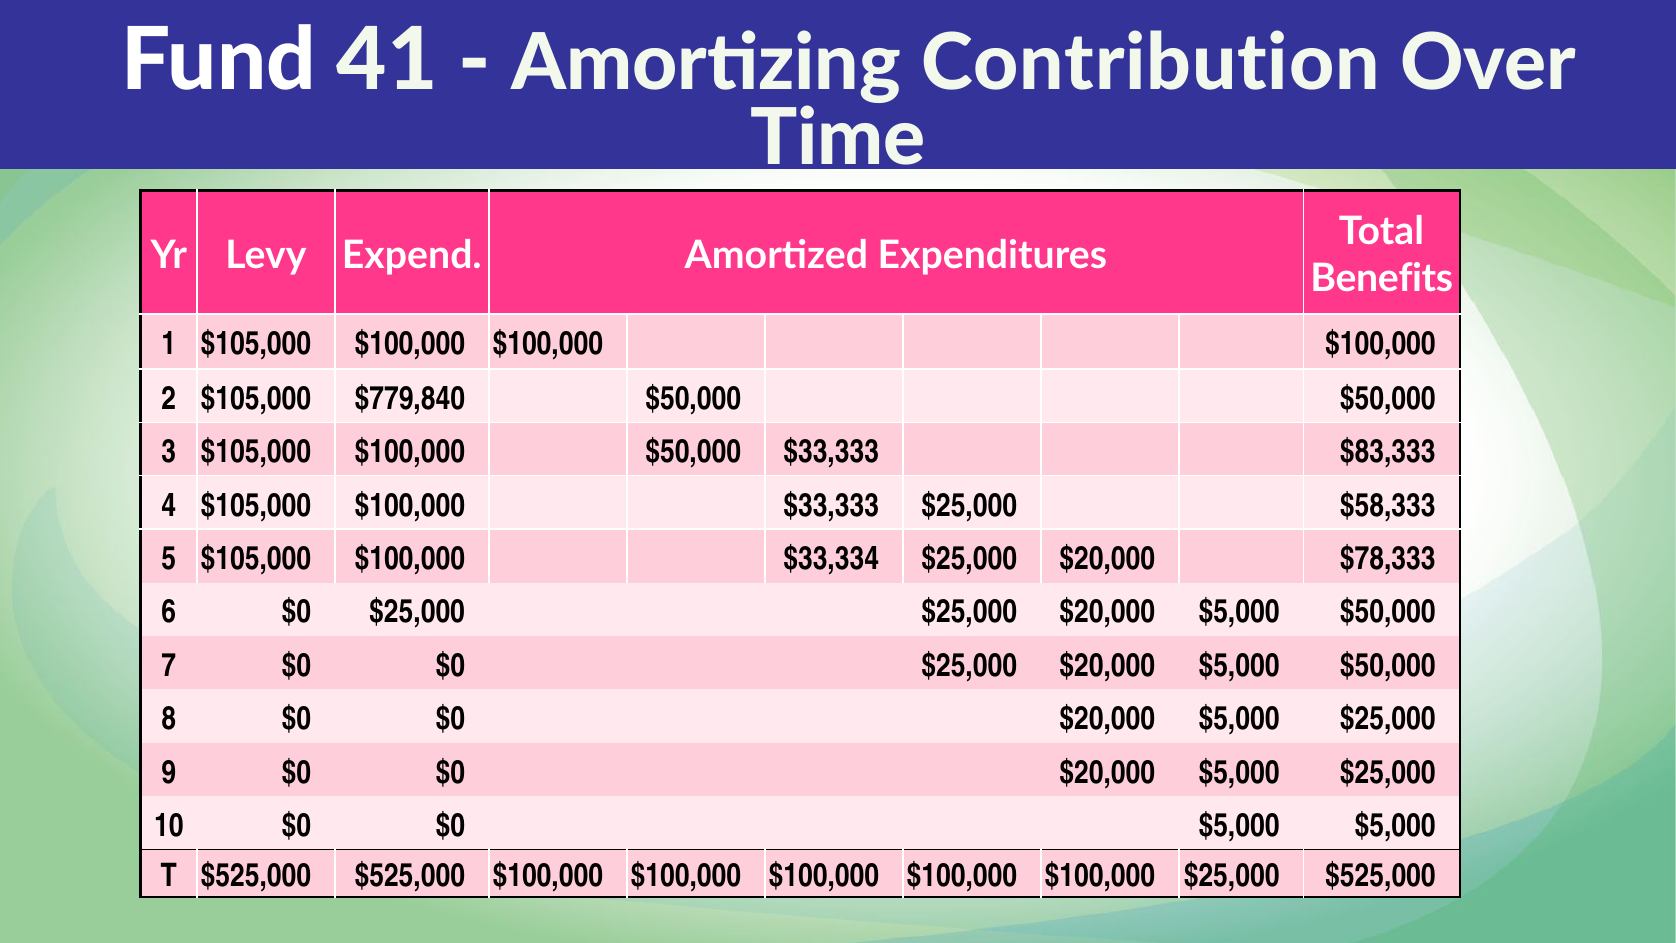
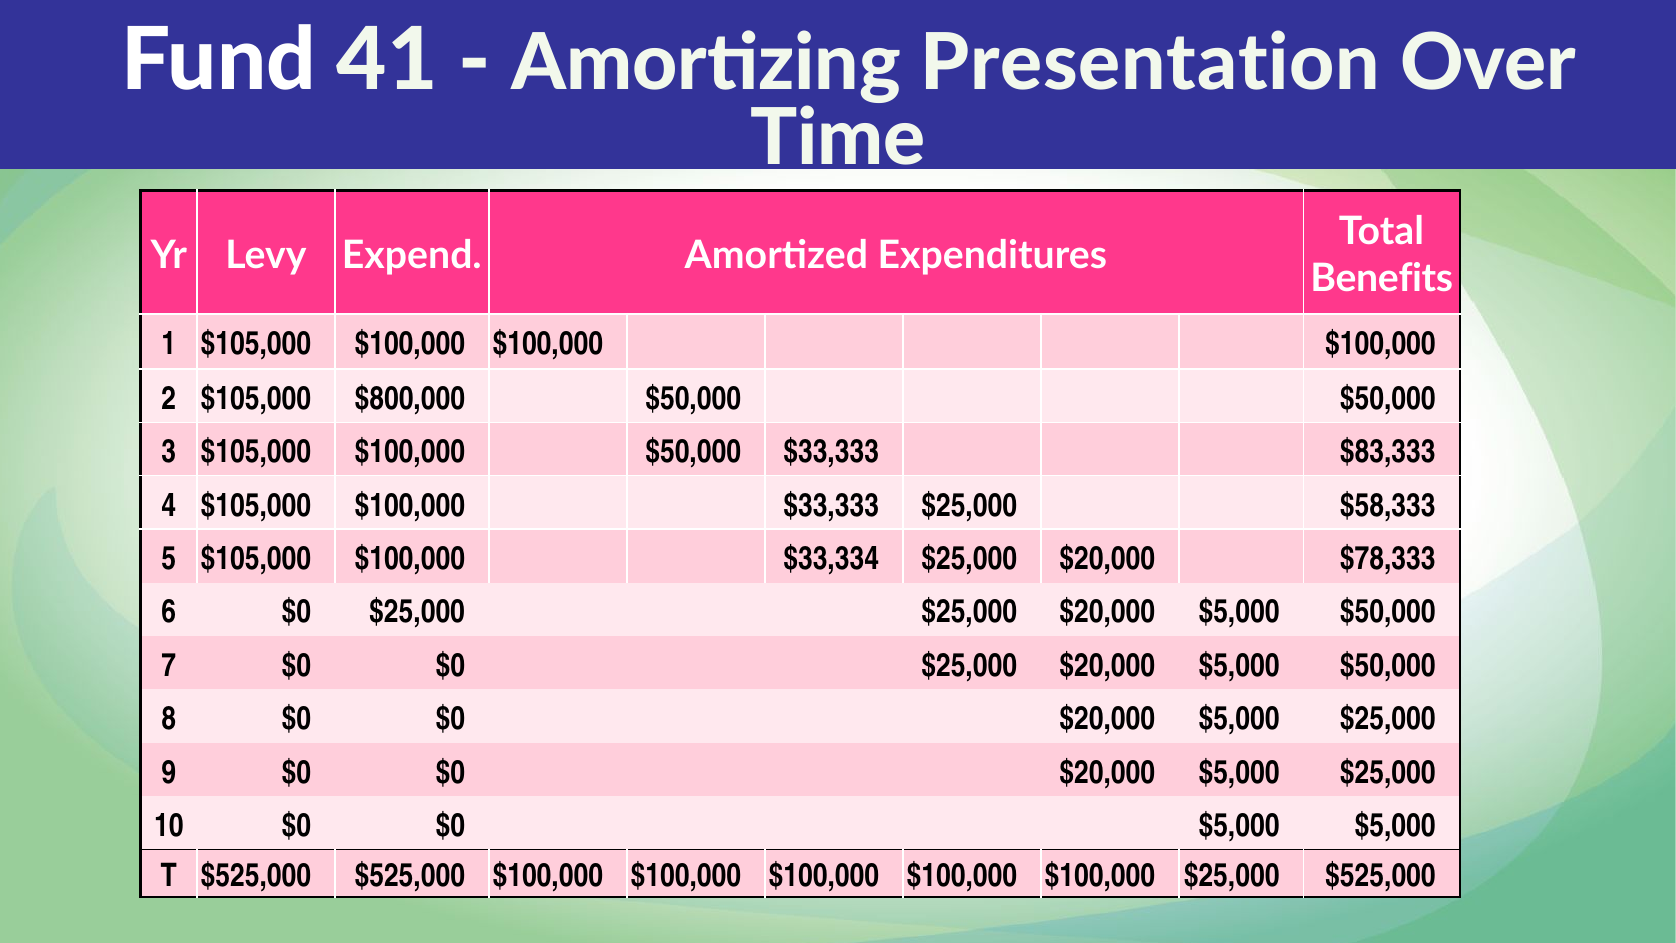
Contribution: Contribution -> Presentation
$779,840: $779,840 -> $800,000
